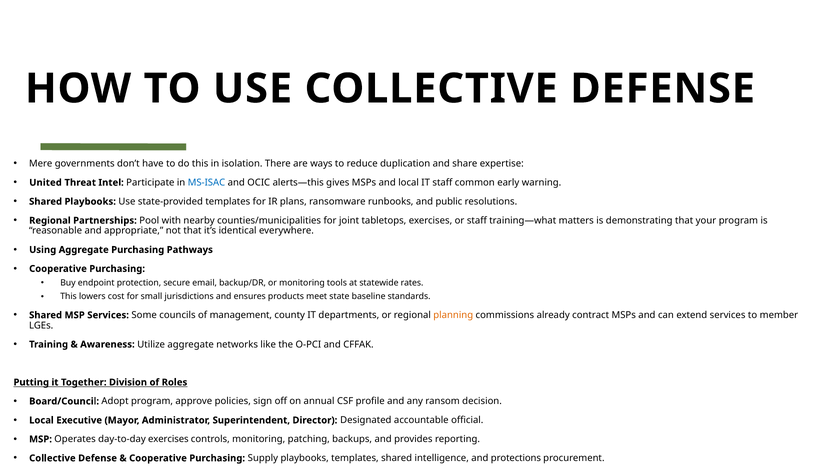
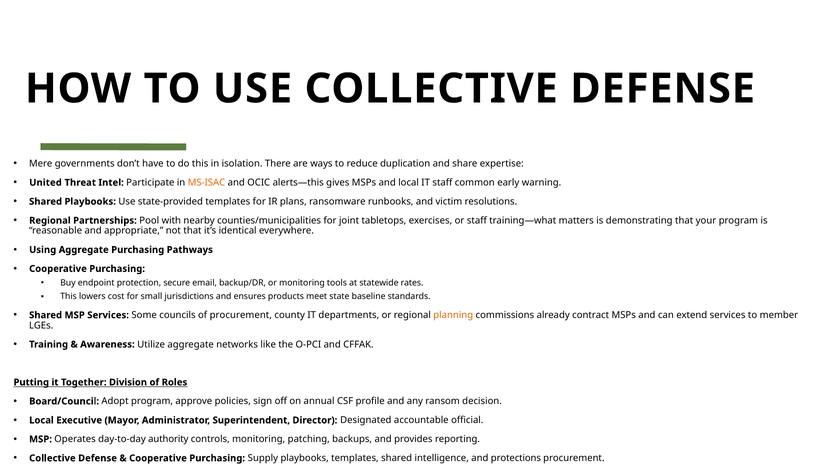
MS-ISAC colour: blue -> orange
public: public -> victim
of management: management -> procurement
day-to-day exercises: exercises -> authority
